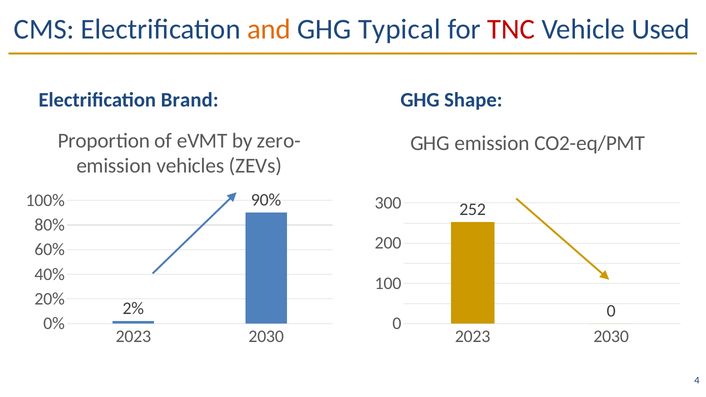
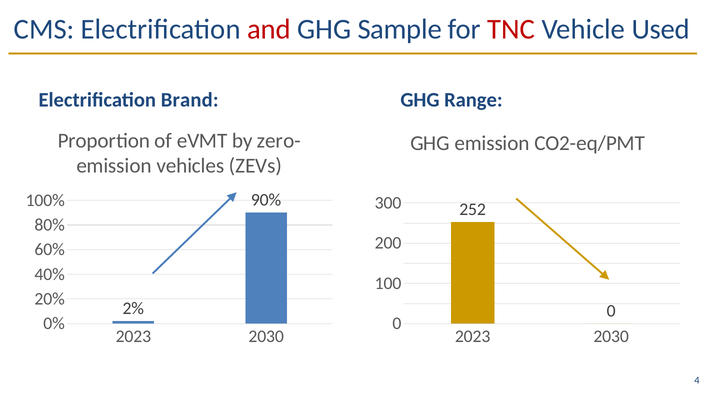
and colour: orange -> red
Typical: Typical -> Sample
Shape: Shape -> Range
